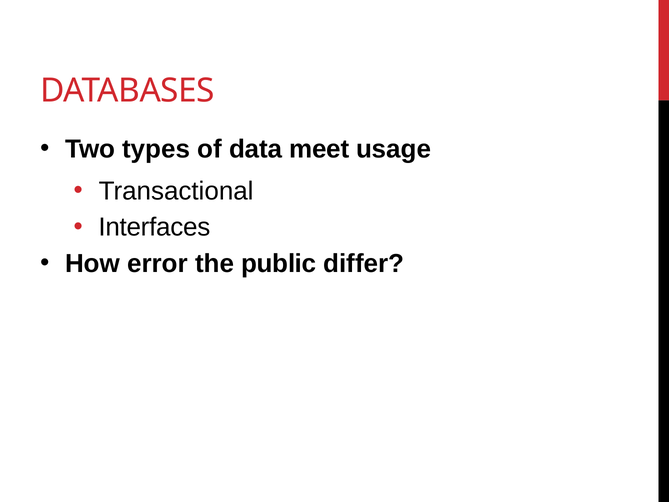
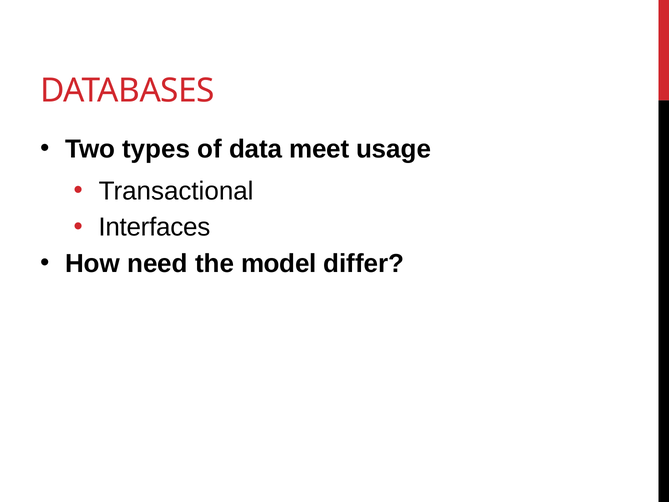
error: error -> need
public: public -> model
